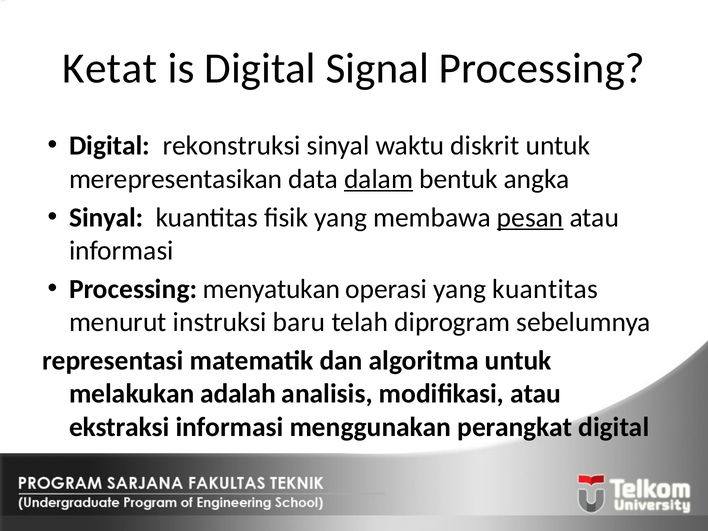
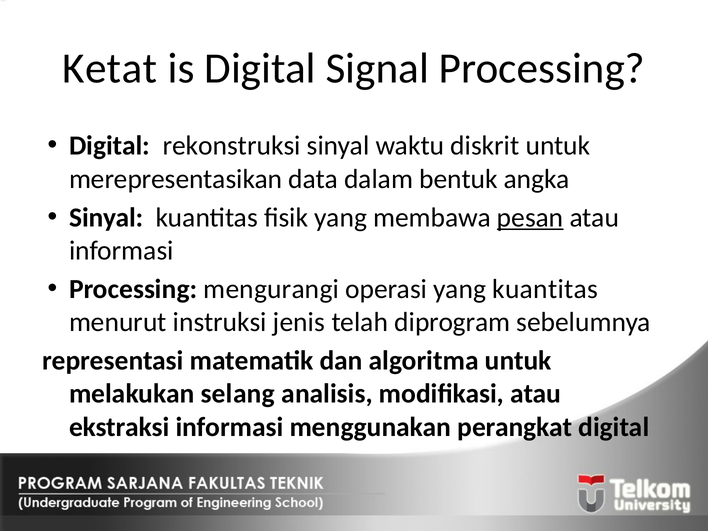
dalam underline: present -> none
menyatukan: menyatukan -> mengurangi
baru: baru -> jenis
adalah: adalah -> selang
